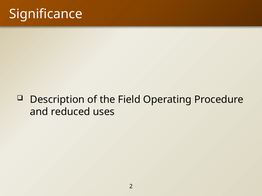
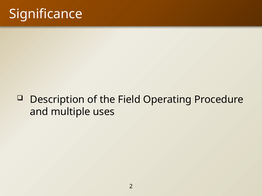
reduced: reduced -> multiple
